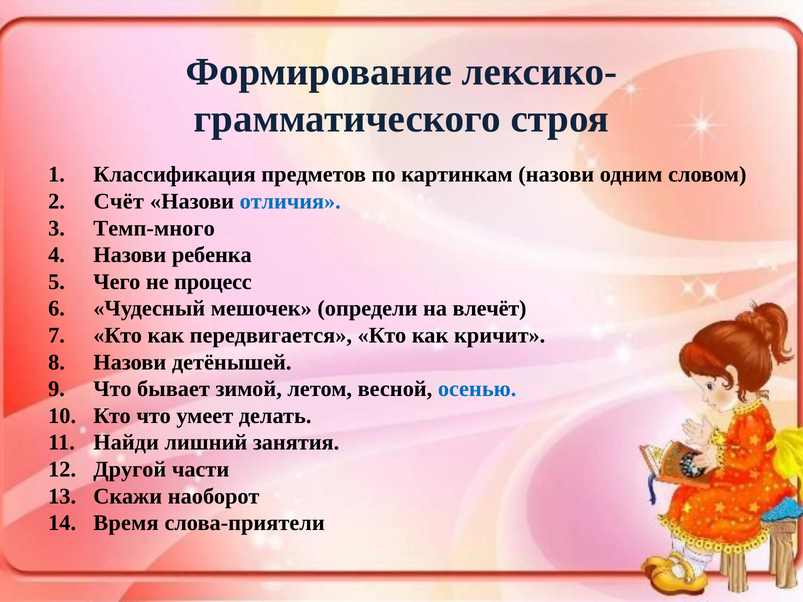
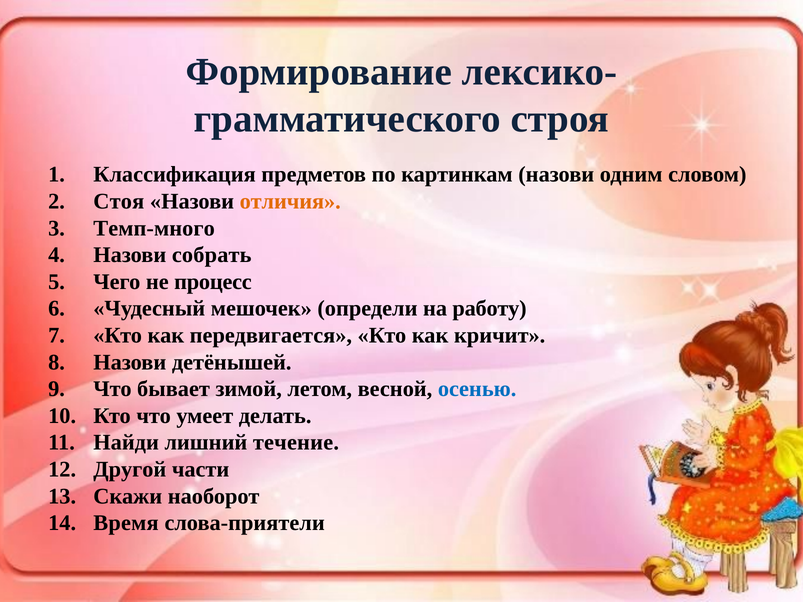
Счёт: Счёт -> Стоя
отличия colour: blue -> orange
ребенка: ребенка -> собрать
влечёт: влечёт -> работу
занятия: занятия -> течение
